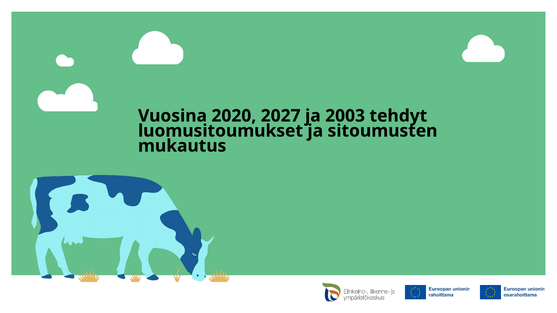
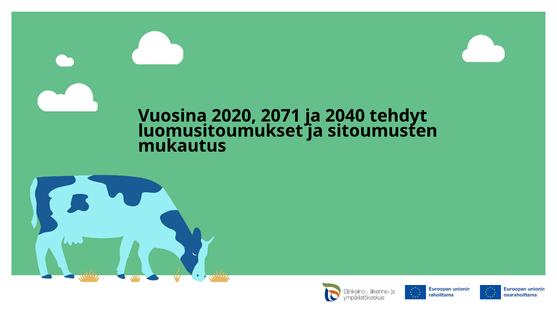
2027: 2027 -> 2071
2003: 2003 -> 2040
